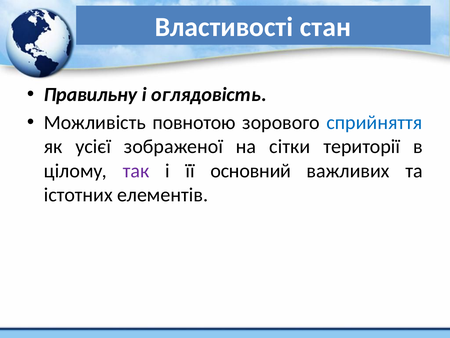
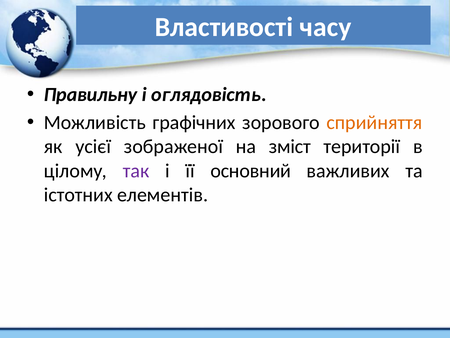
стан: стан -> часу
повнотою: повнотою -> графічних
сприйняття colour: blue -> orange
сітки: сітки -> зміст
